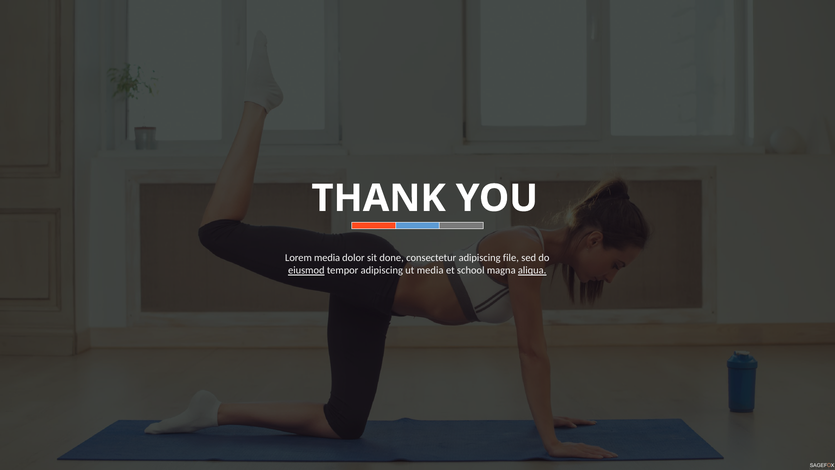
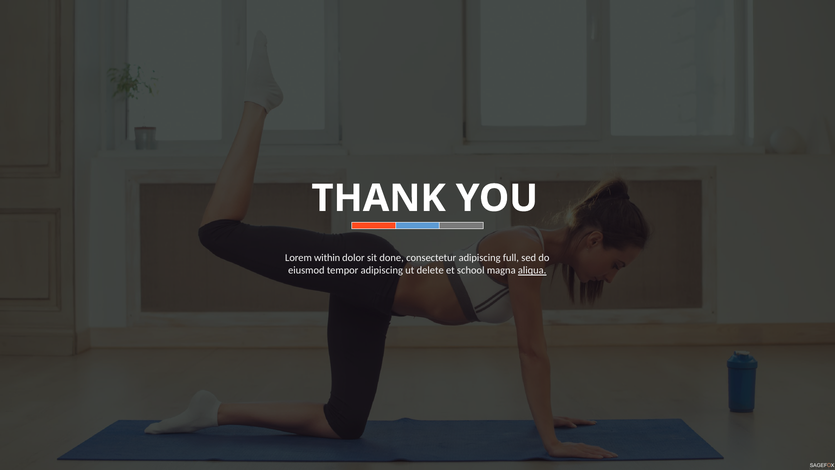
Lorem media: media -> within
file: file -> full
eiusmod underline: present -> none
ut media: media -> delete
